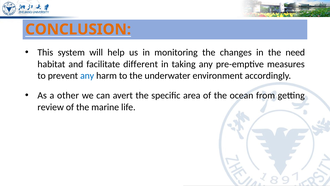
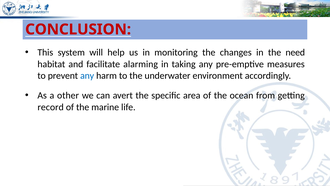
CONCLUSION colour: orange -> red
different: different -> alarming
review: review -> record
